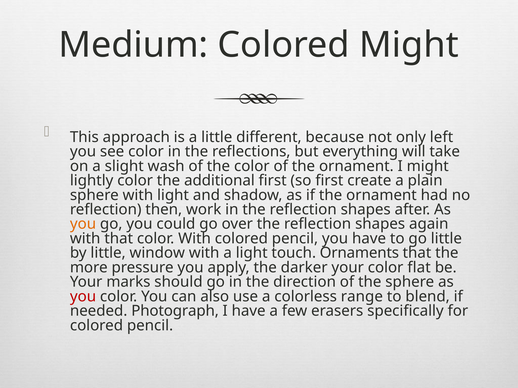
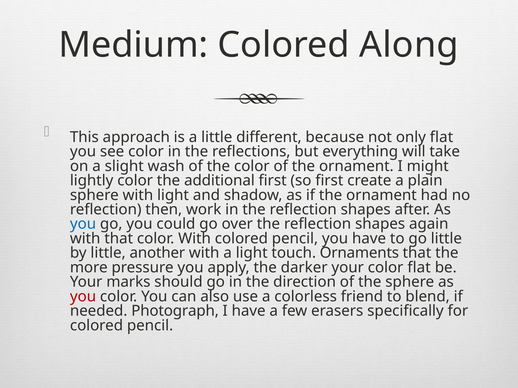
Colored Might: Might -> Along
only left: left -> flat
you at (83, 224) colour: orange -> blue
window: window -> another
range: range -> friend
